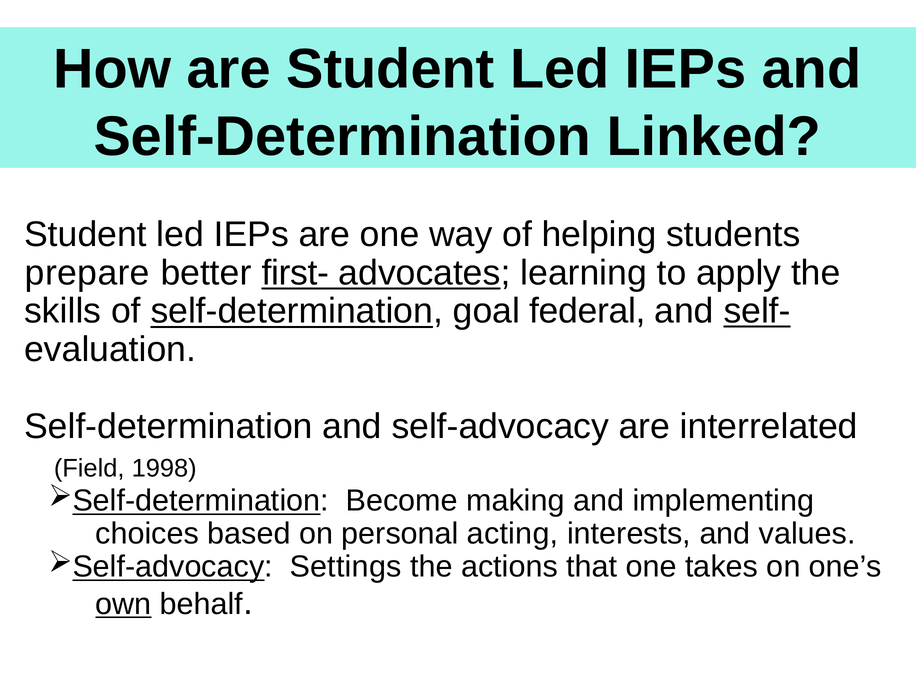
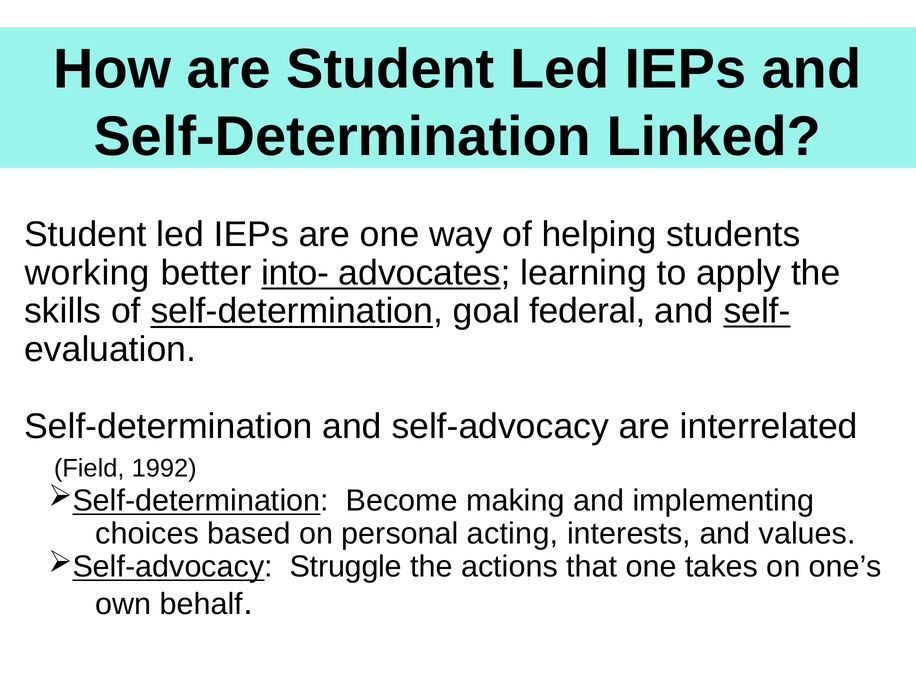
prepare: prepare -> working
first-: first- -> into-
1998: 1998 -> 1992
Settings: Settings -> Struggle
own underline: present -> none
